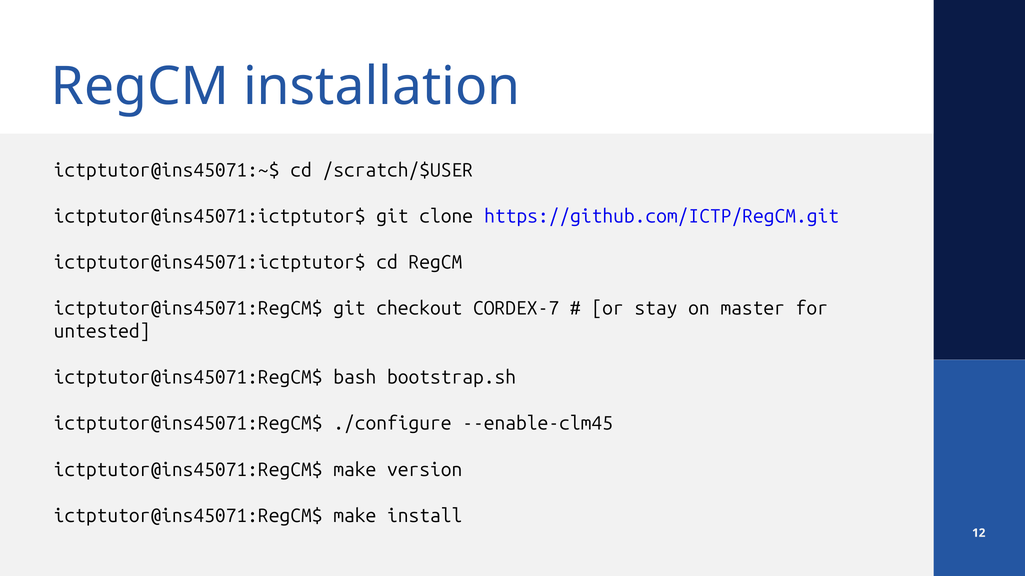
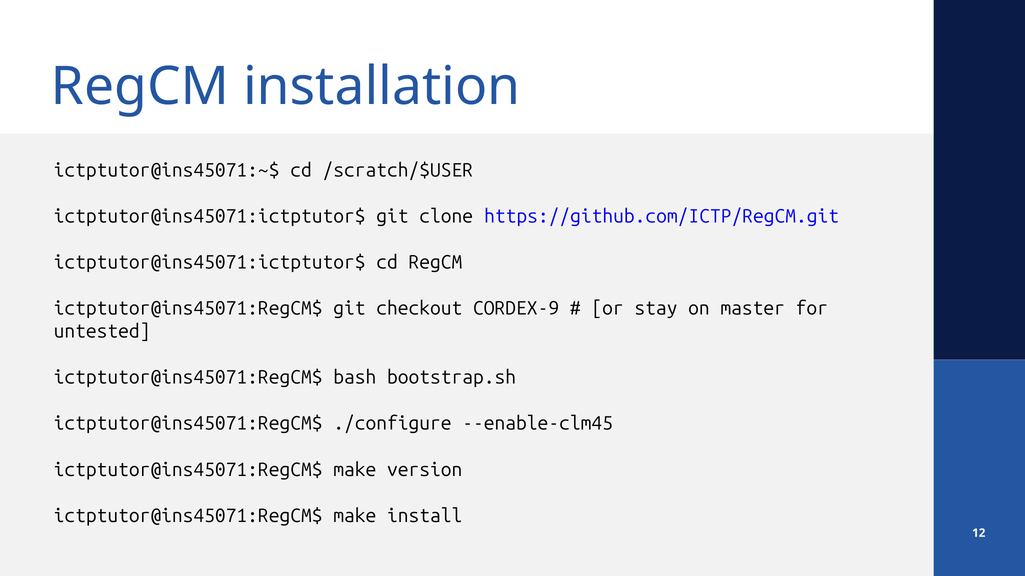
CORDEX-7: CORDEX-7 -> CORDEX-9
